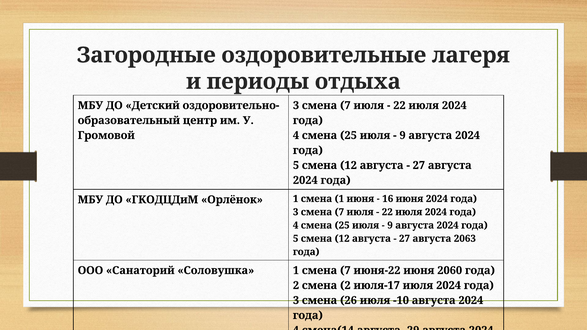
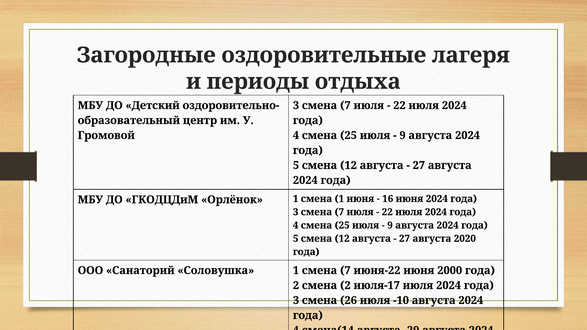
2063: 2063 -> 2020
2060: 2060 -> 2000
